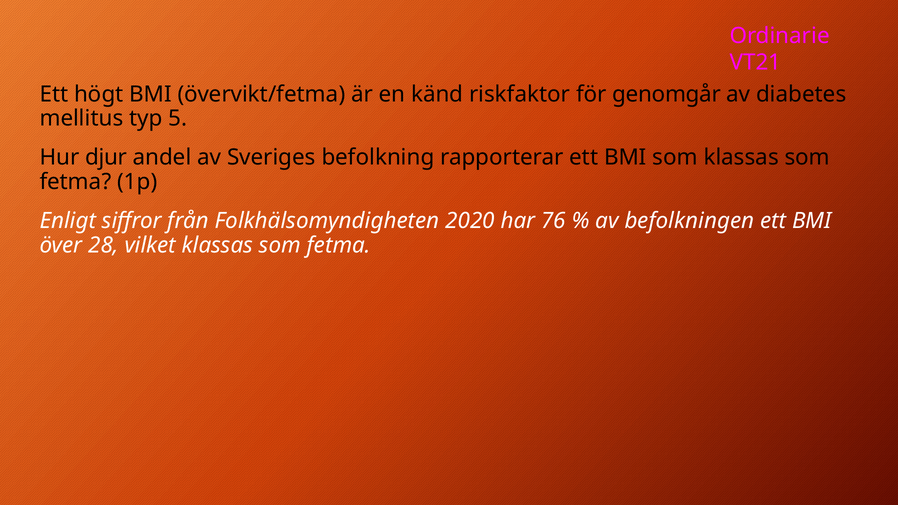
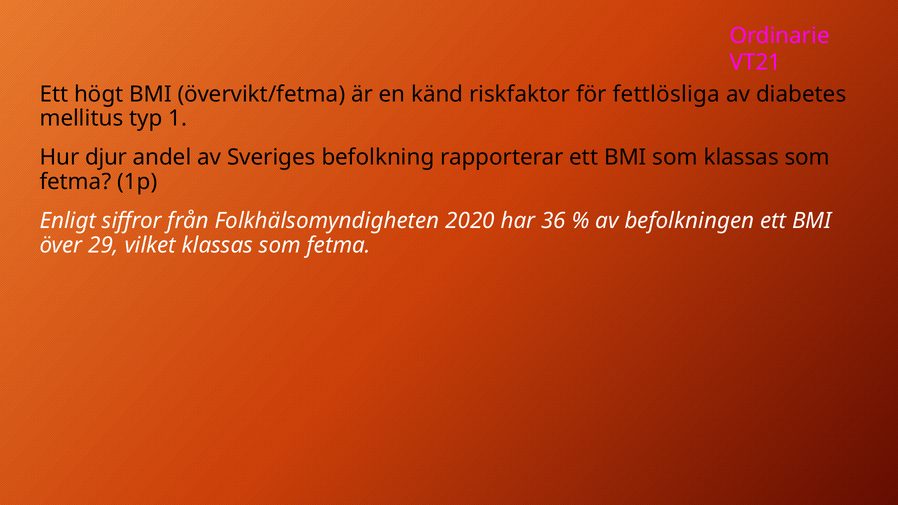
genomgår: genomgår -> fettlösliga
5: 5 -> 1
76: 76 -> 36
28: 28 -> 29
